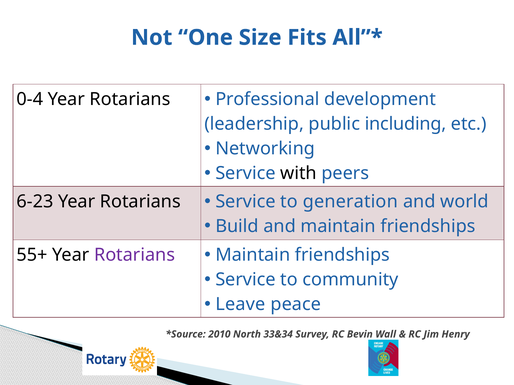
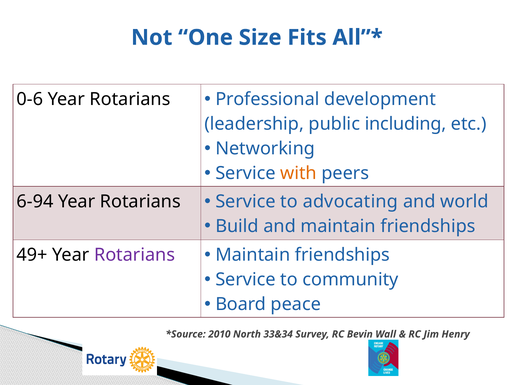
0-4: 0-4 -> 0-6
with colour: black -> orange
6-23: 6-23 -> 6-94
generation: generation -> advocating
55+: 55+ -> 49+
Leave: Leave -> Board
